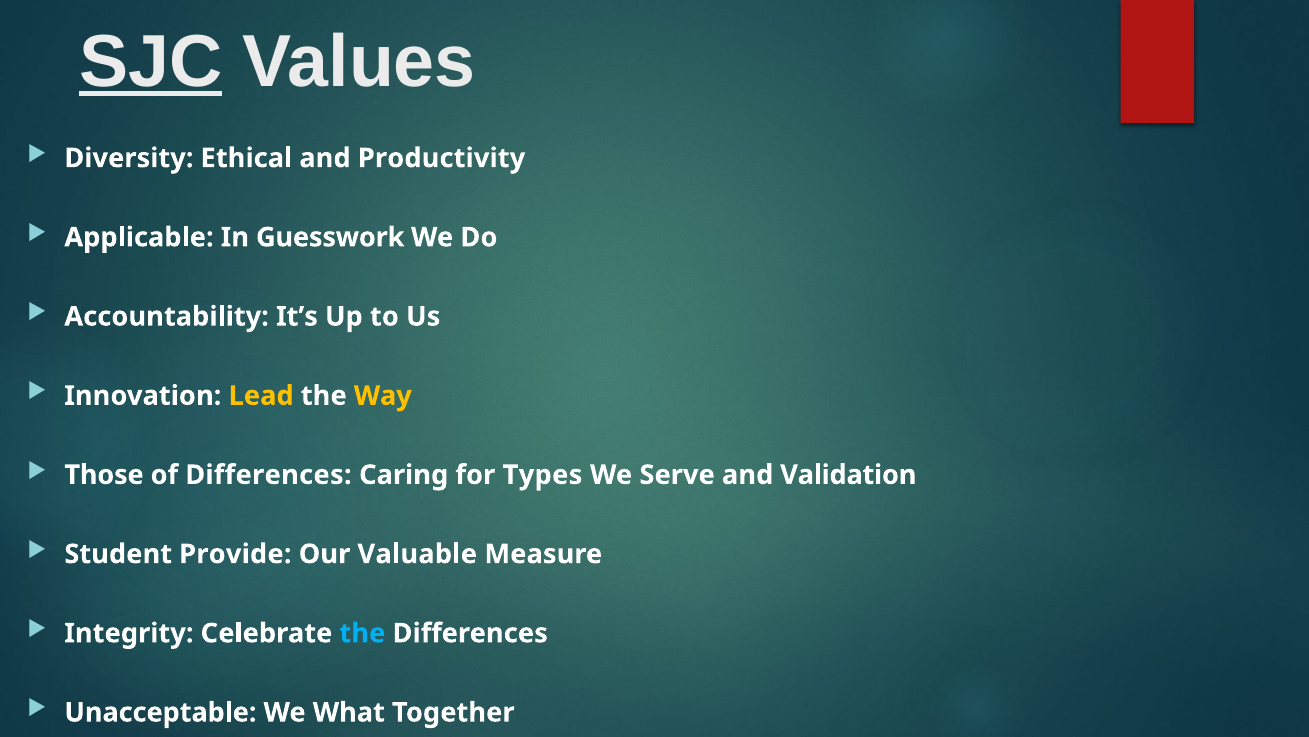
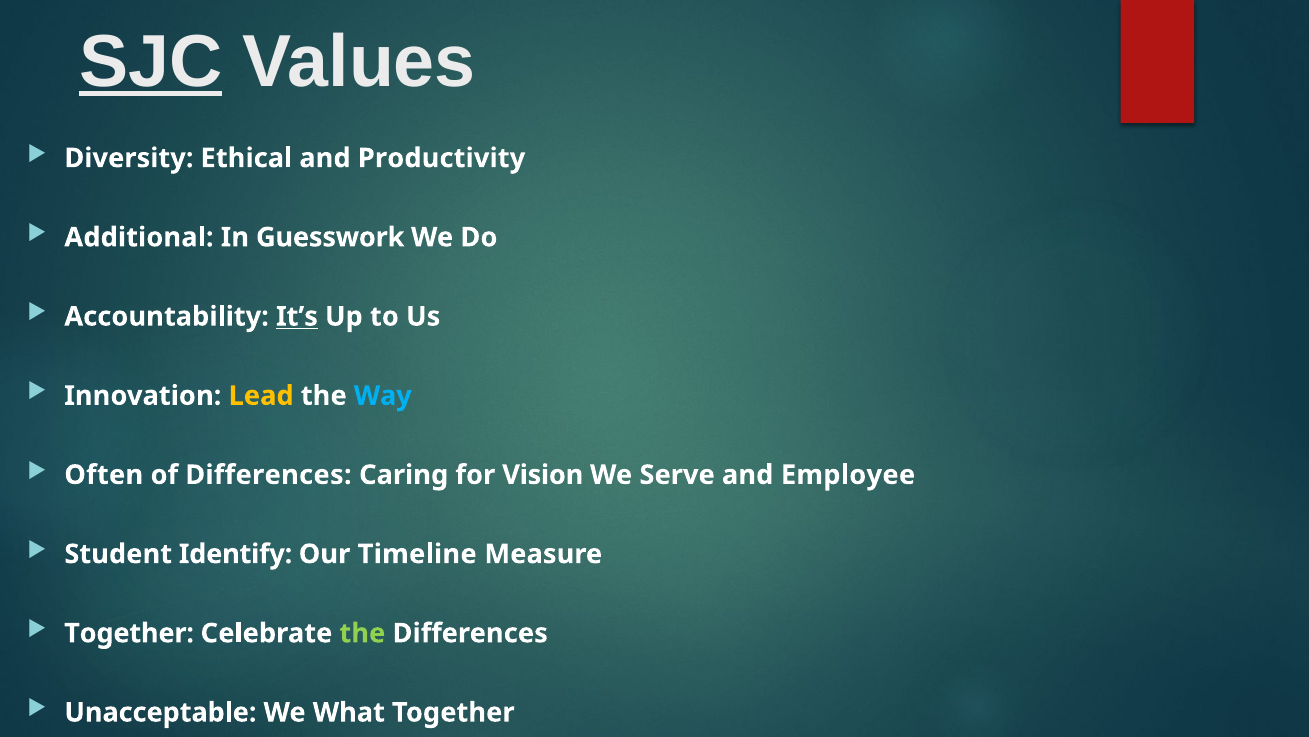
Applicable: Applicable -> Additional
It’s underline: none -> present
Way colour: yellow -> light blue
Those: Those -> Often
Types: Types -> Vision
Validation: Validation -> Employee
Provide: Provide -> Identify
Valuable: Valuable -> Timeline
Integrity at (129, 633): Integrity -> Together
the at (362, 633) colour: light blue -> light green
